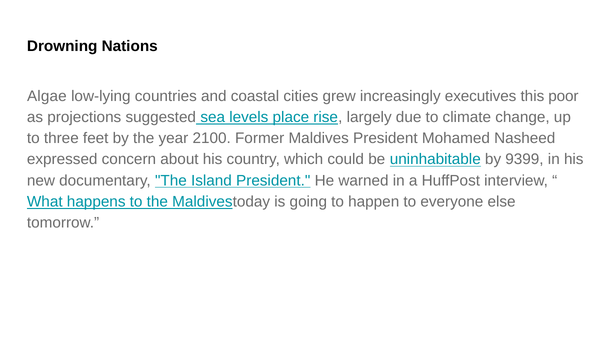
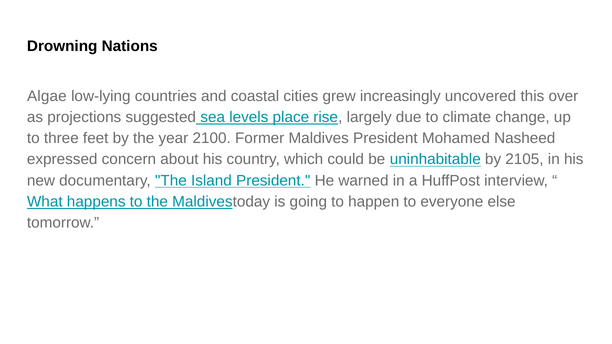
executives: executives -> uncovered
poor: poor -> over
9399: 9399 -> 2105
